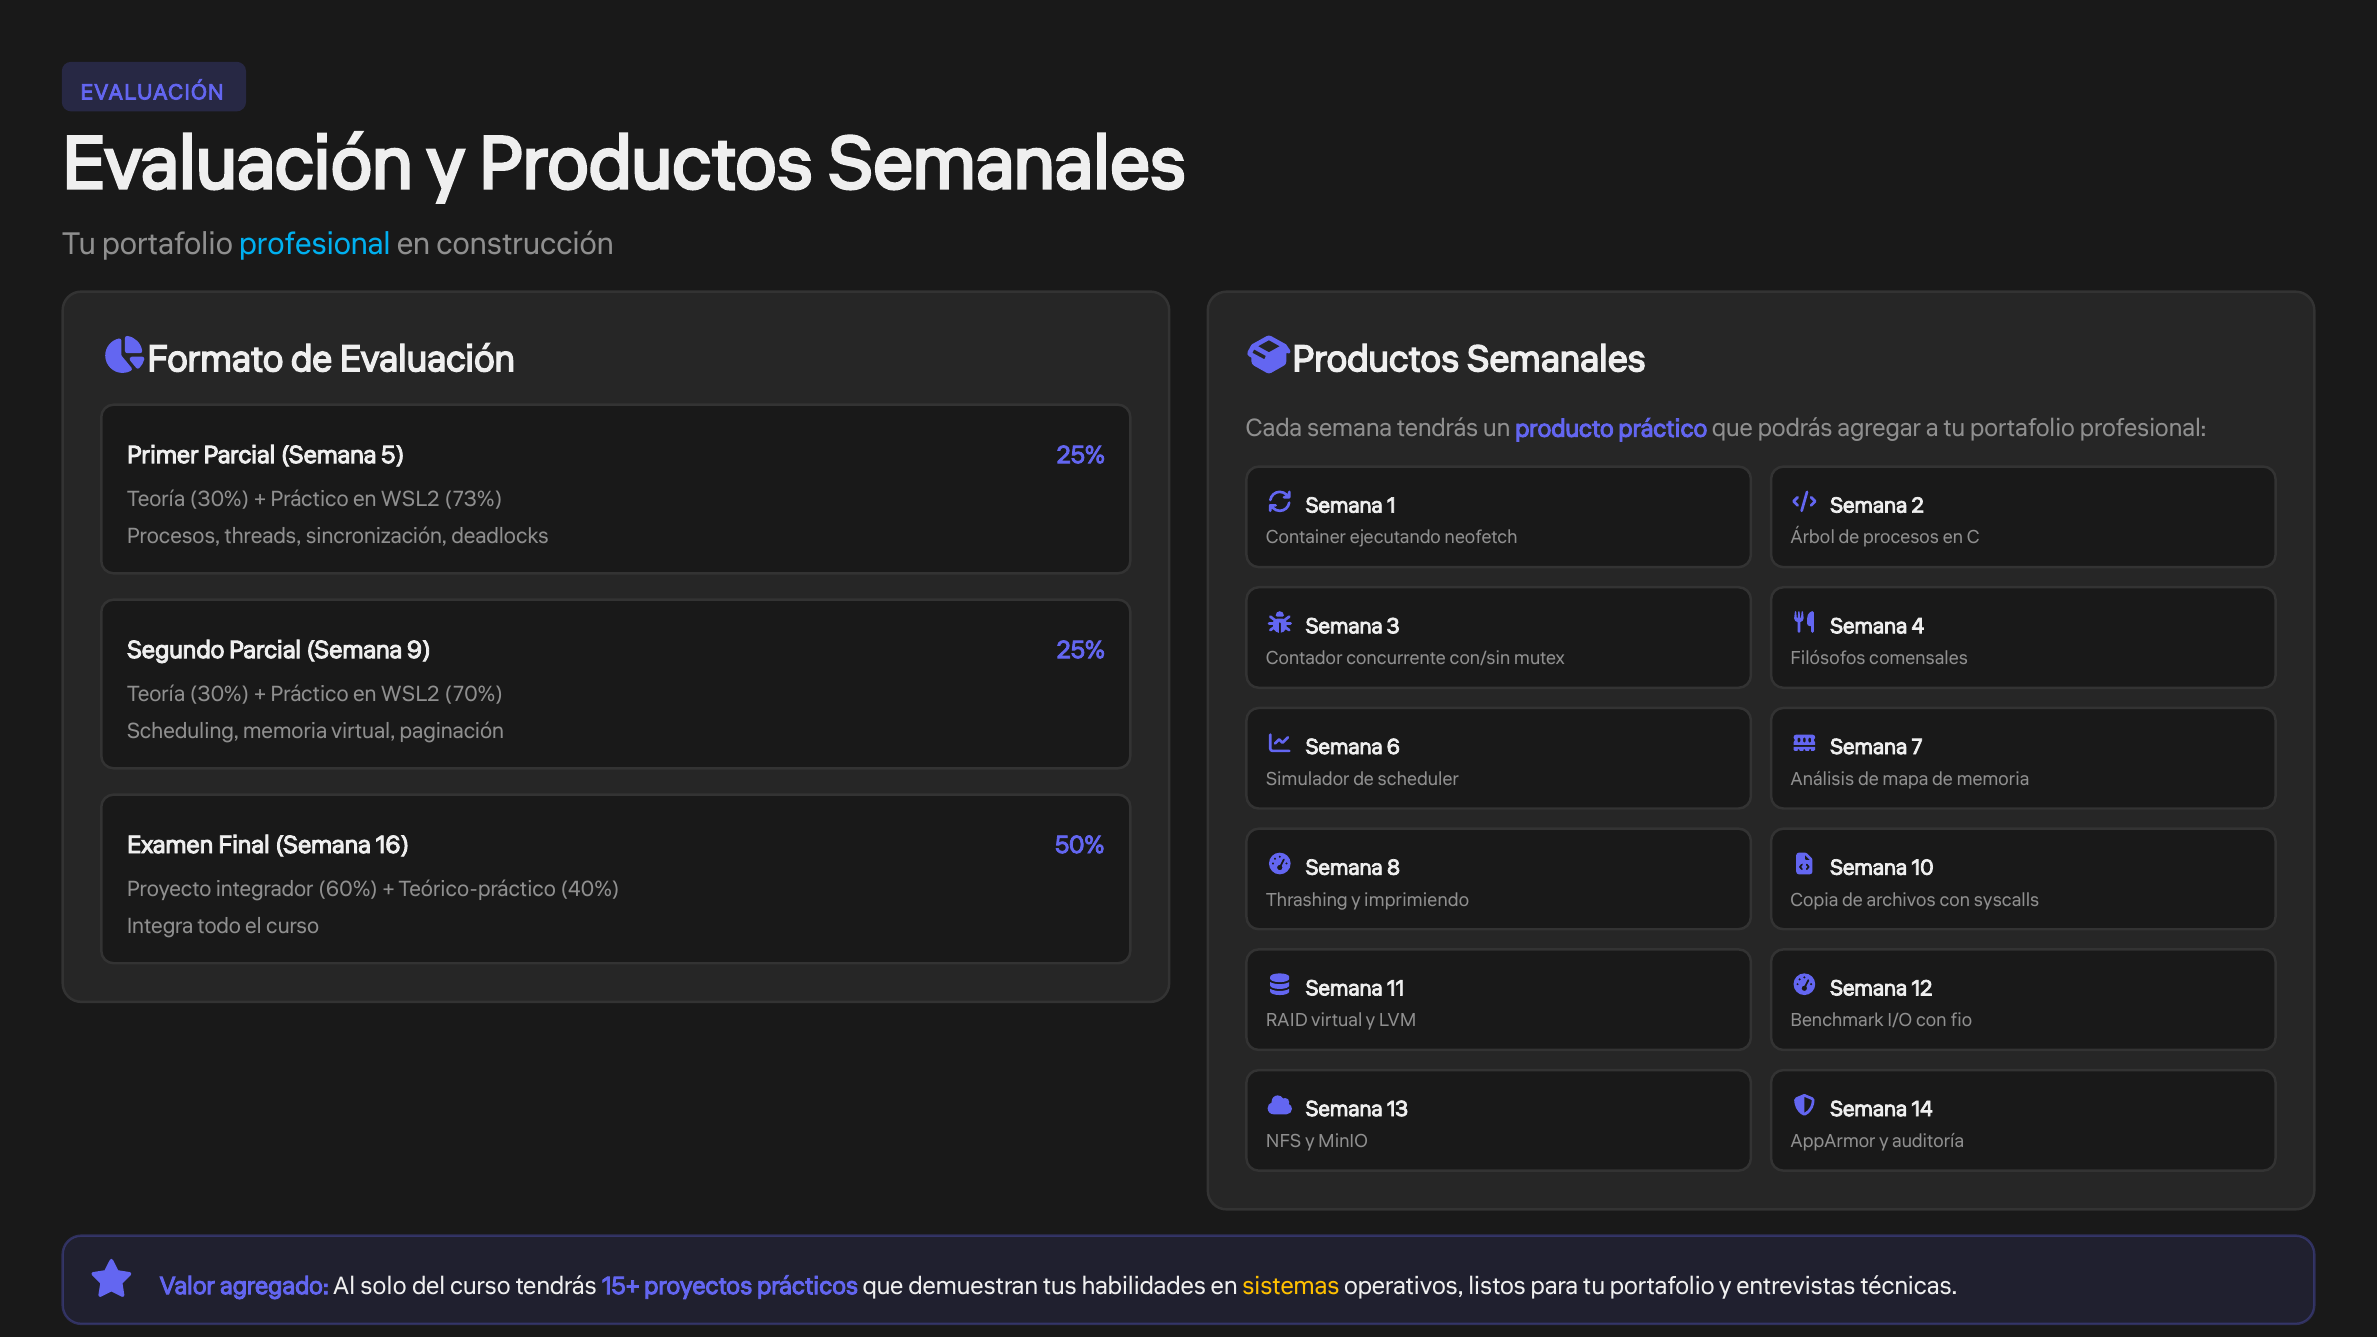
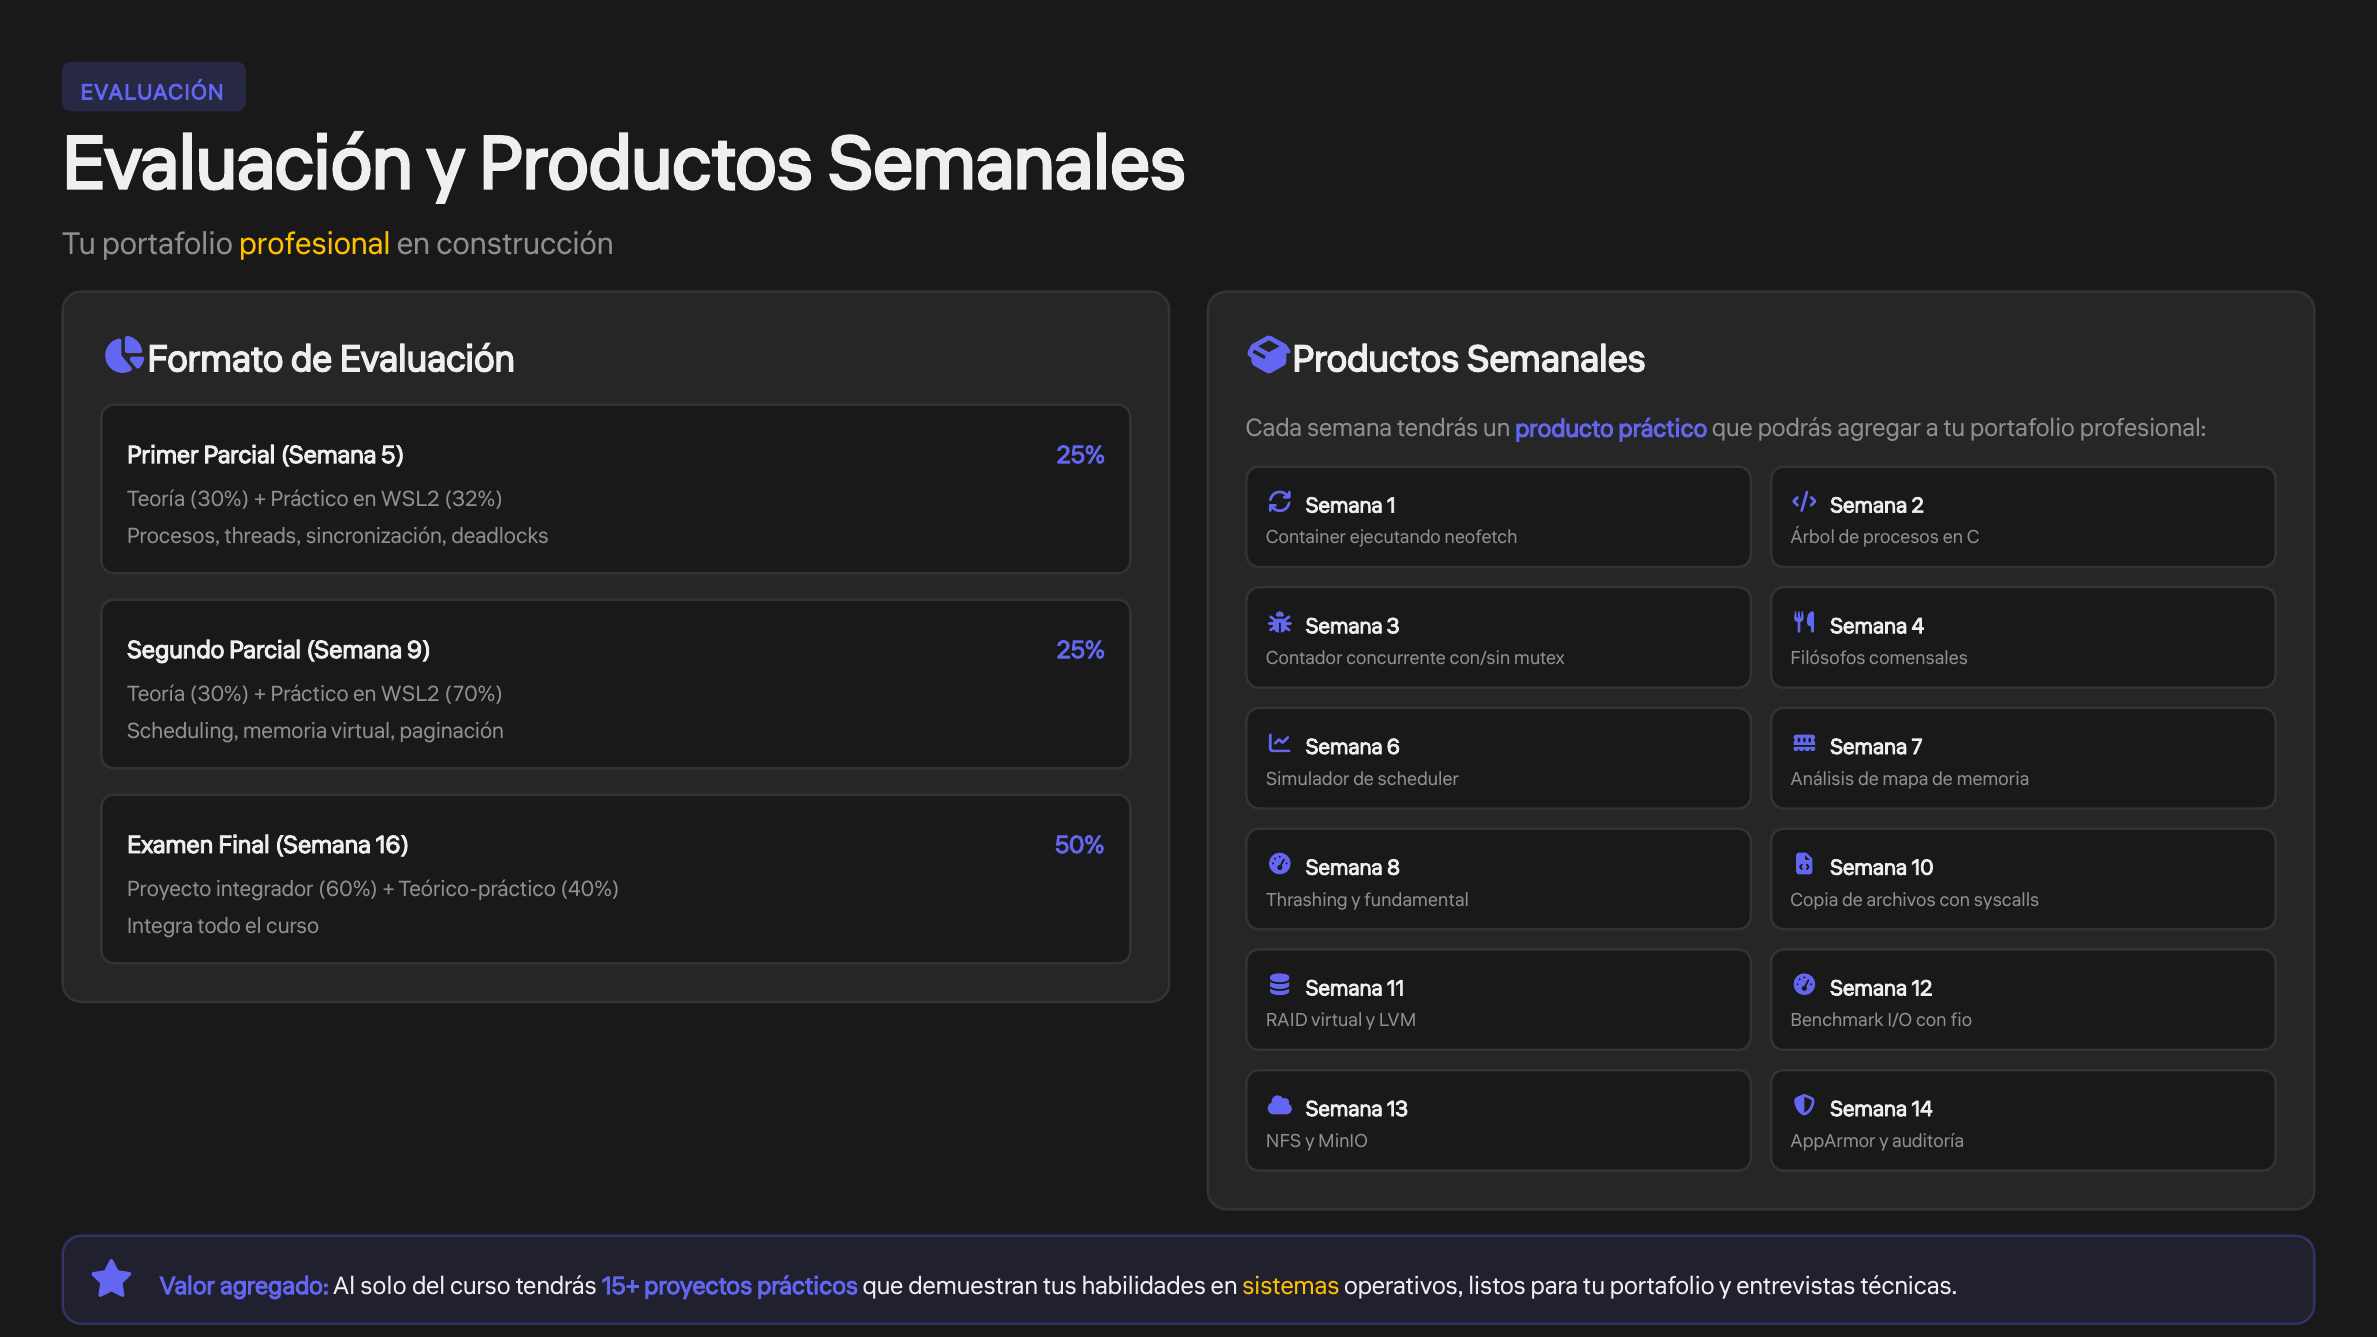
profesional at (315, 244) colour: light blue -> yellow
73%: 73% -> 32%
imprimiendo: imprimiendo -> fundamental
